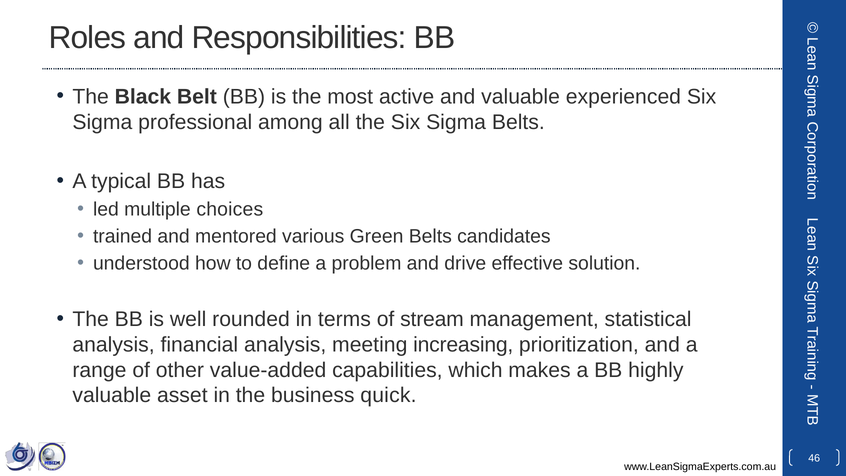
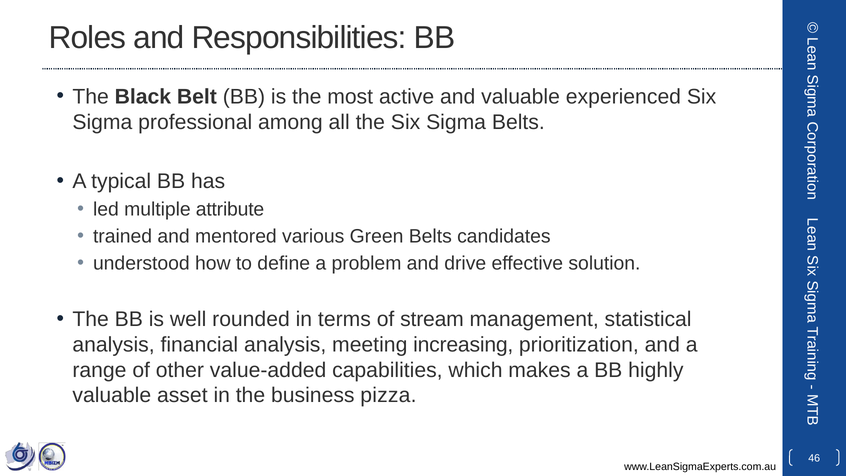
choices: choices -> attribute
quick: quick -> pizza
